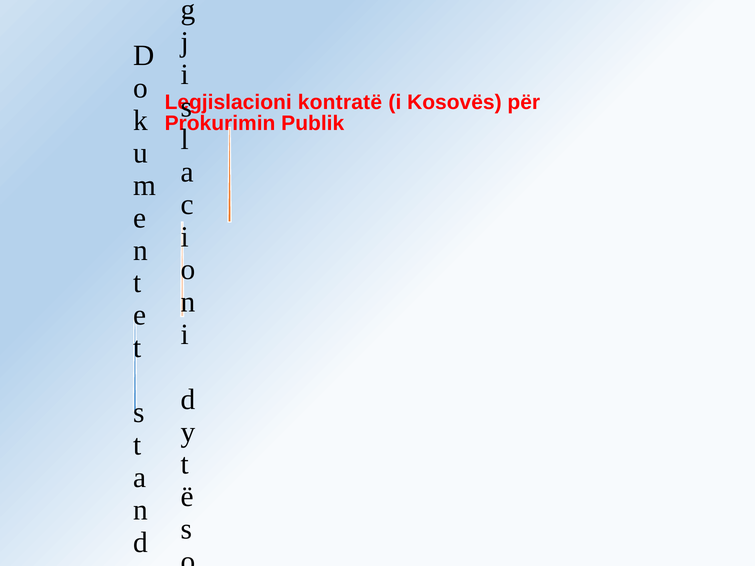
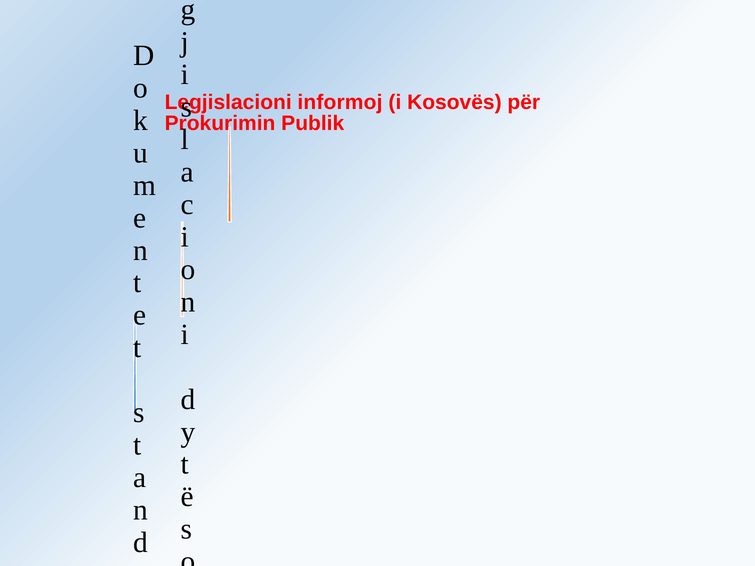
kontratë: kontratë -> informoj
